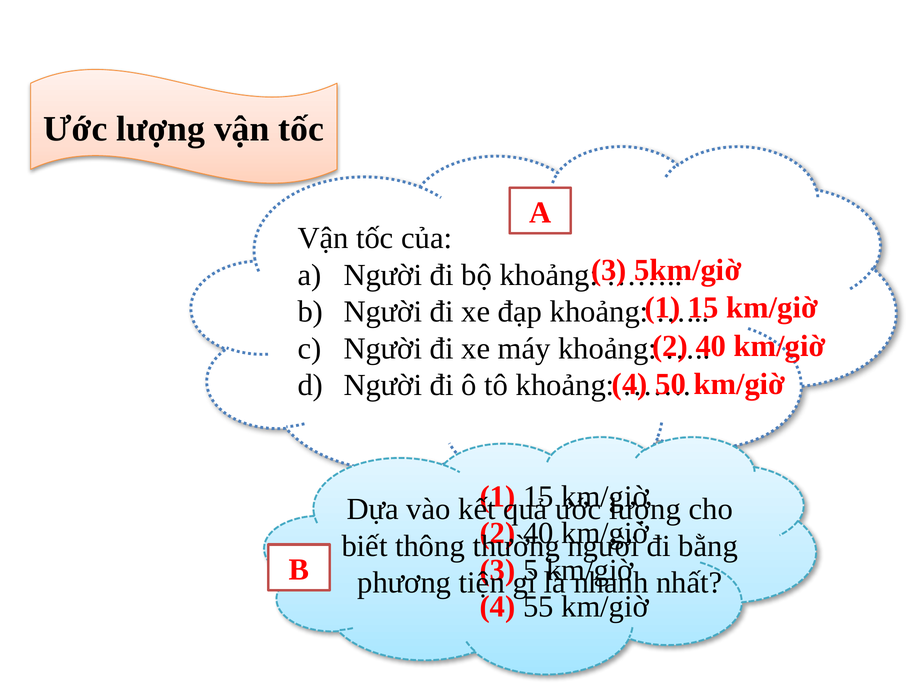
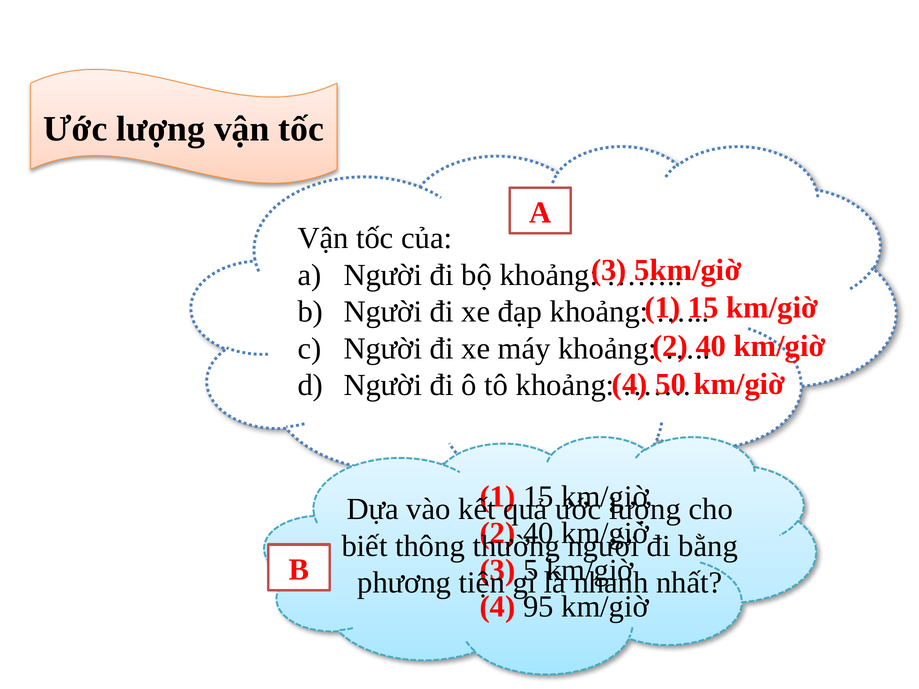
55: 55 -> 95
